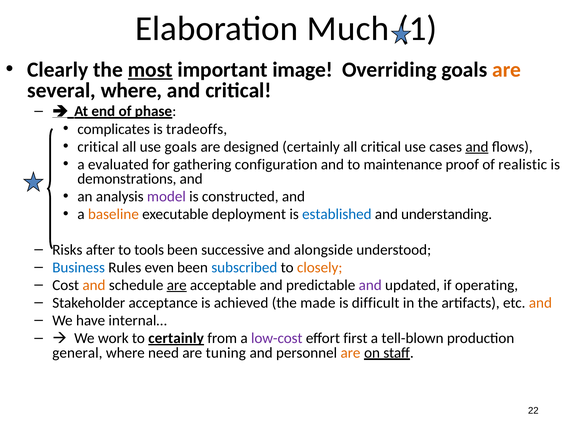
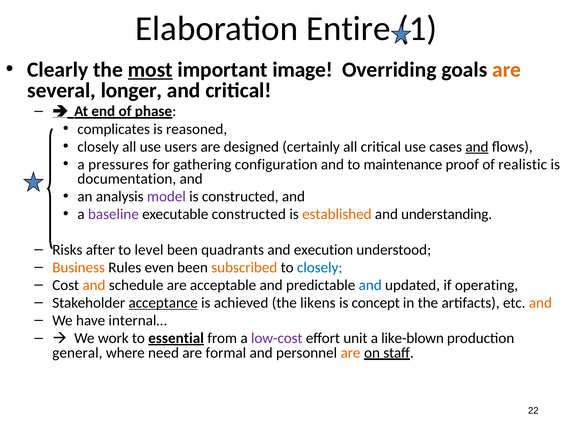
Much: Much -> Entire
several where: where -> longer
tradeoffs: tradeoffs -> reasoned
critical at (98, 147): critical -> closely
use goals: goals -> users
evaluated: evaluated -> pressures
demonstrations: demonstrations -> documentation
baseline colour: orange -> purple
executable deployment: deployment -> constructed
established colour: blue -> orange
tools: tools -> level
successive: successive -> quadrants
alongside: alongside -> execution
Business colour: blue -> orange
subscribed colour: blue -> orange
closely at (320, 267) colour: orange -> blue
are at (177, 285) underline: present -> none
and at (370, 285) colour: purple -> blue
acceptance underline: none -> present
made: made -> likens
difficult: difficult -> concept
to certainly: certainly -> essential
first: first -> unit
tell-blown: tell-blown -> like-blown
tuning: tuning -> formal
